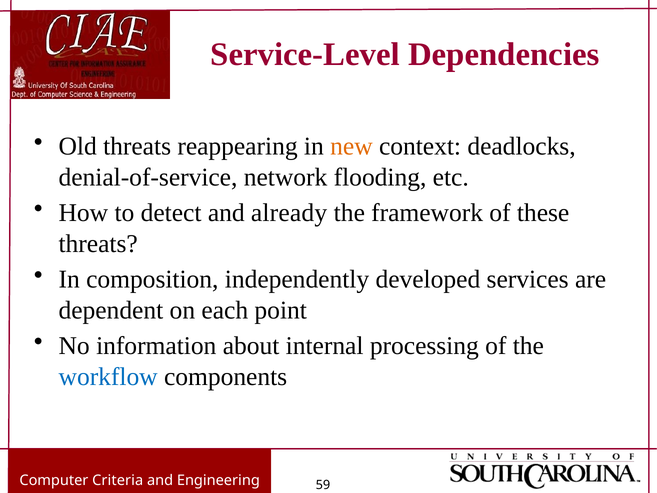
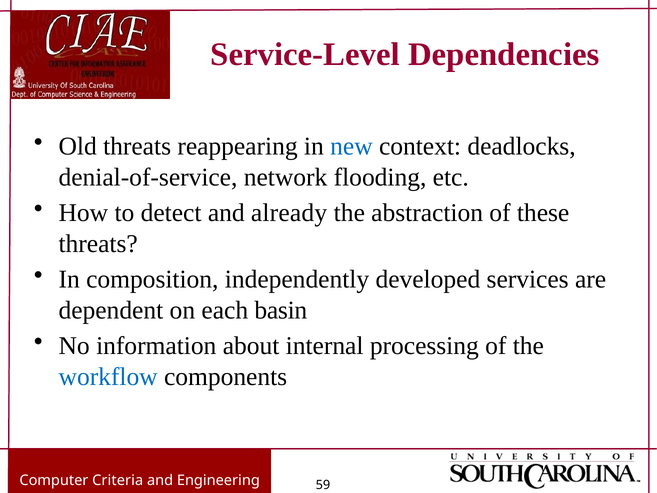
new colour: orange -> blue
framework: framework -> abstraction
point: point -> basin
